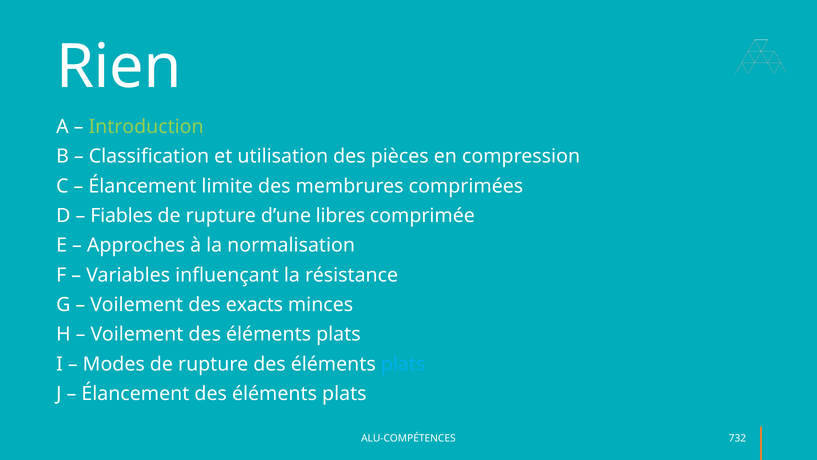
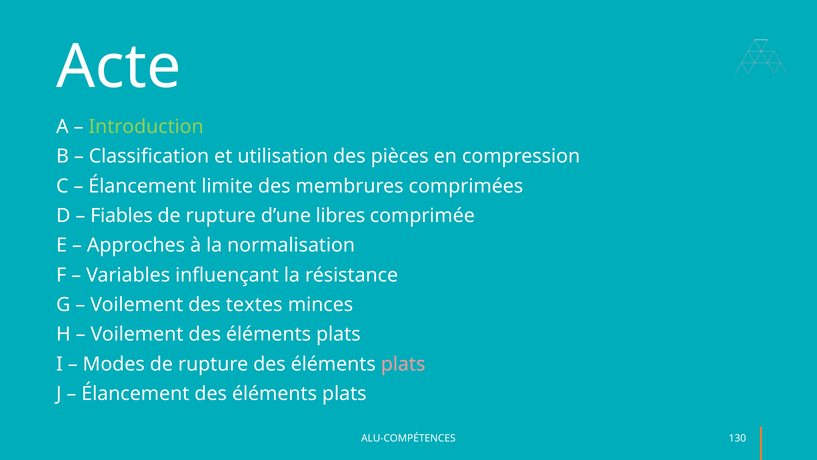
Rien: Rien -> Acte
exacts: exacts -> textes
plats at (403, 364) colour: light blue -> pink
732: 732 -> 130
